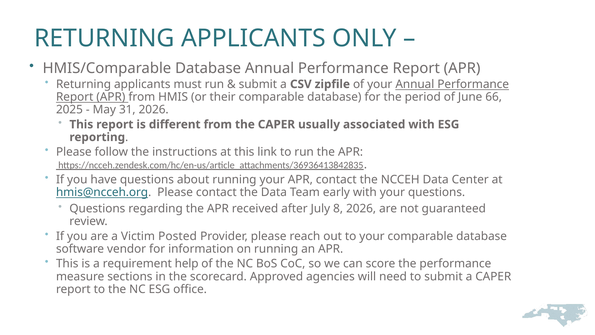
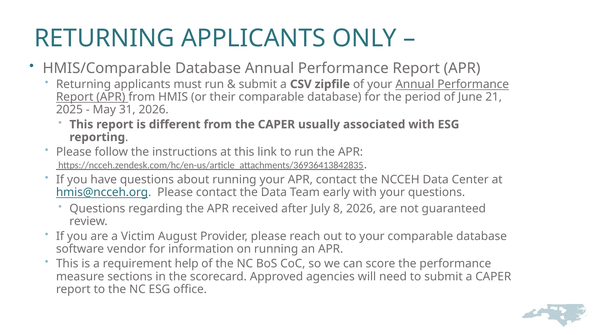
66: 66 -> 21
Posted: Posted -> August
